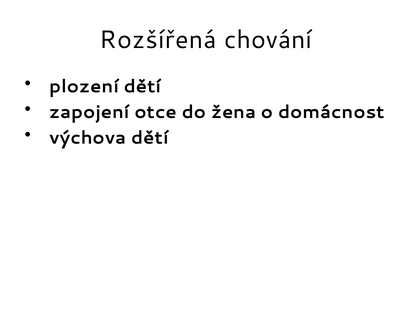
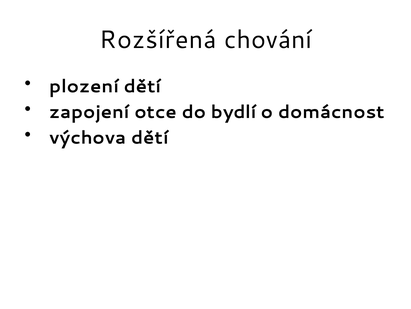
žena: žena -> bydlí
